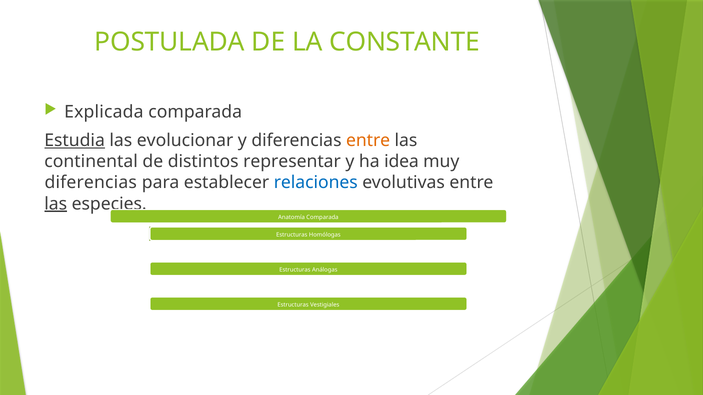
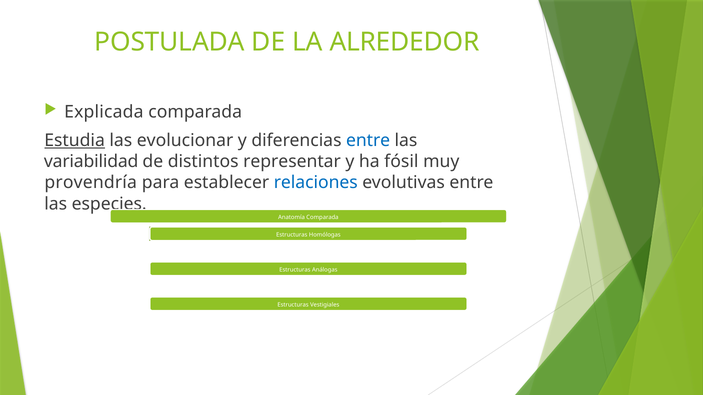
CONSTANTE: CONSTANTE -> ALREDEDOR
entre at (368, 141) colour: orange -> blue
continental: continental -> variabilidad
idea: idea -> fósil
diferencias at (91, 183): diferencias -> provendría
las at (56, 204) underline: present -> none
